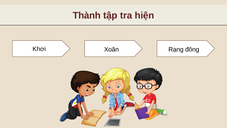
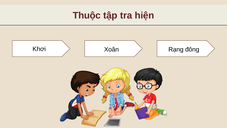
Thành: Thành -> Thuộc
